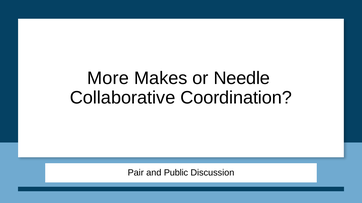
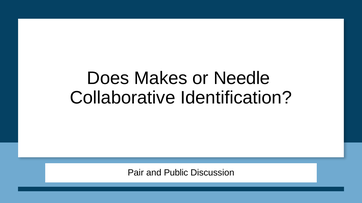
More: More -> Does
Coordination: Coordination -> Identification
